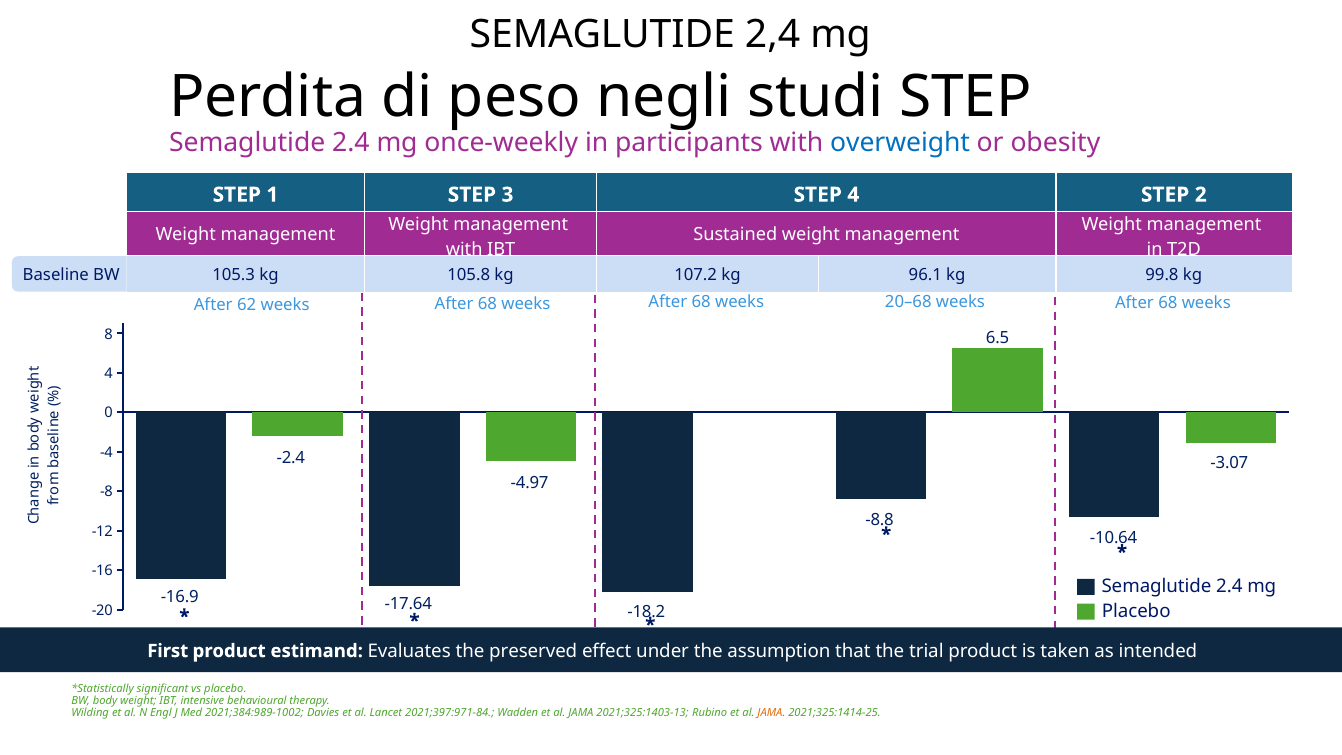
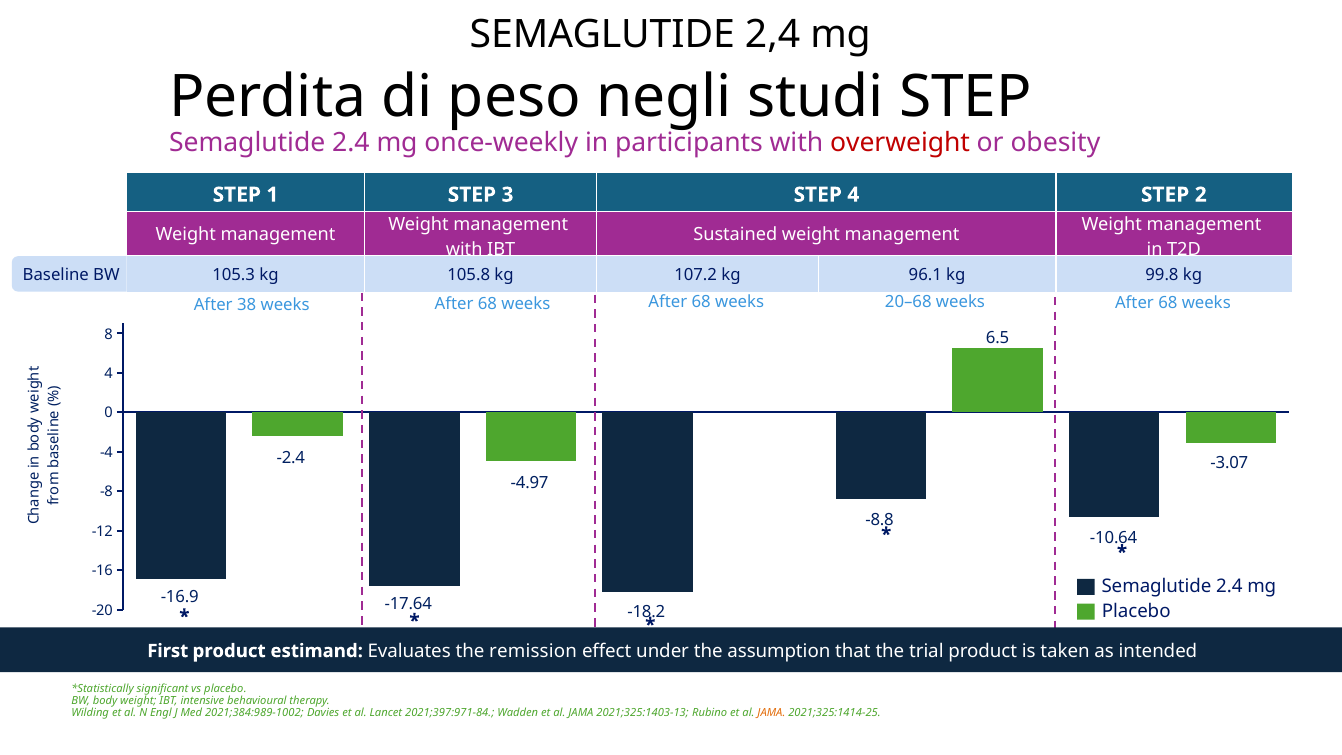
overweight colour: blue -> red
62: 62 -> 38
preserved: preserved -> remission
